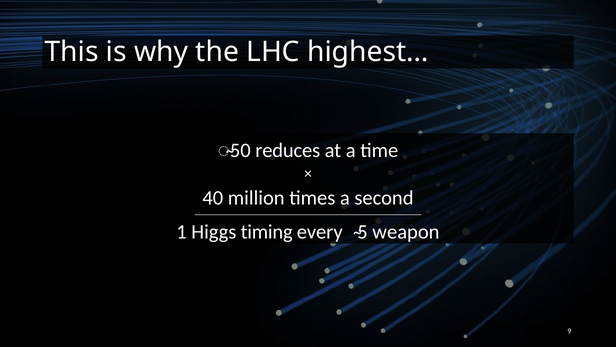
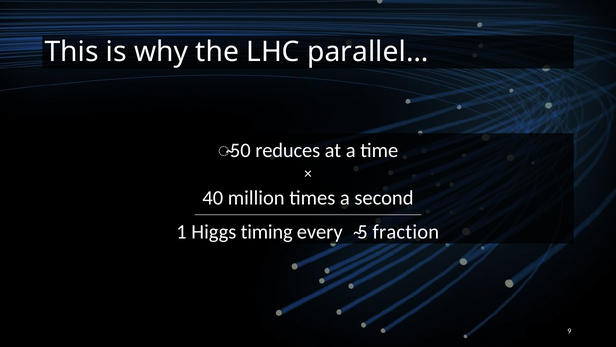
highest…: highest… -> parallel…
weapon: weapon -> fraction
